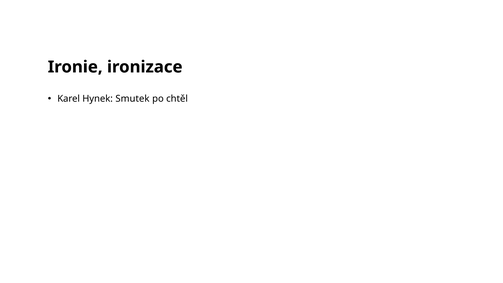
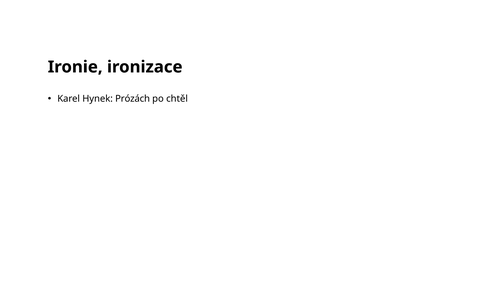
Smutek: Smutek -> Prózách
